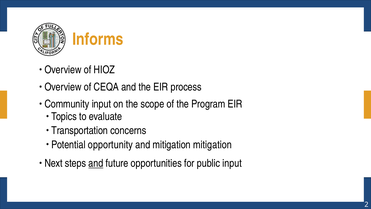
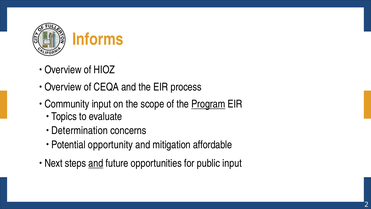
Program underline: none -> present
Transportation: Transportation -> Determination
mitigation mitigation: mitigation -> affordable
